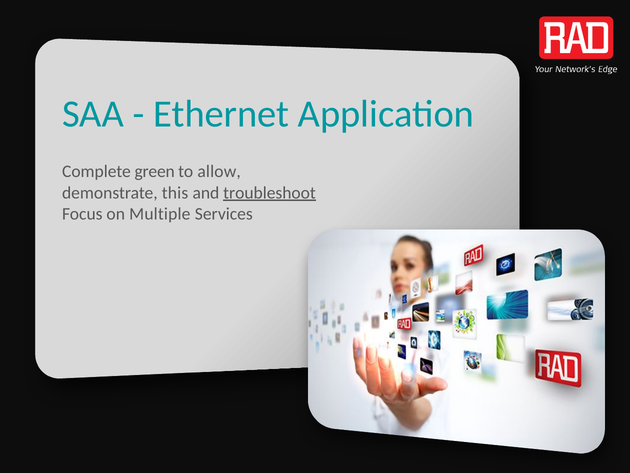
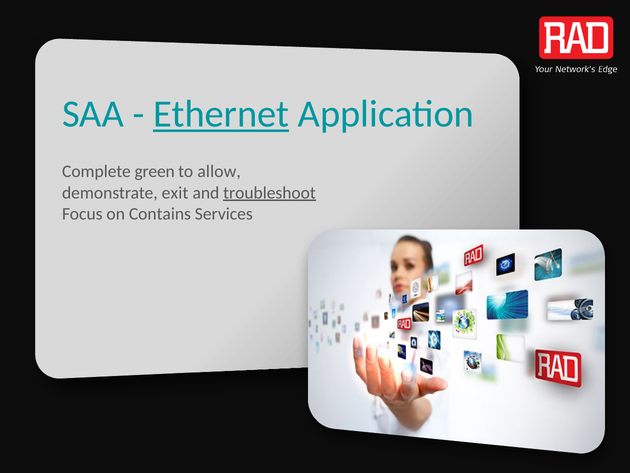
Ethernet underline: none -> present
this: this -> exit
Multiple: Multiple -> Contains
